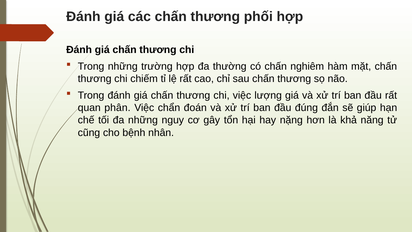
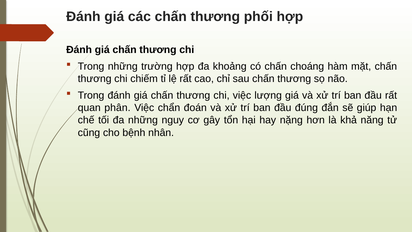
thường: thường -> khoảng
nghiêm: nghiêm -> choáng
